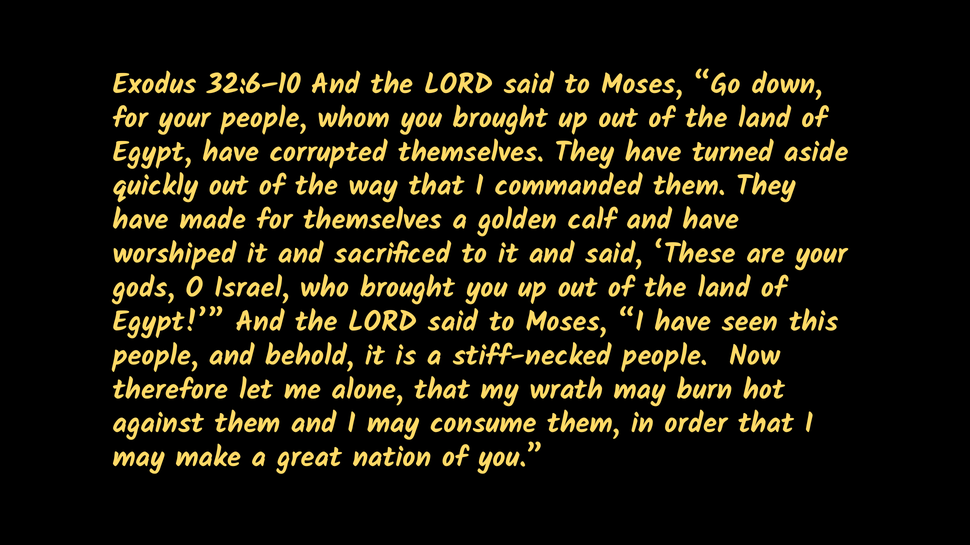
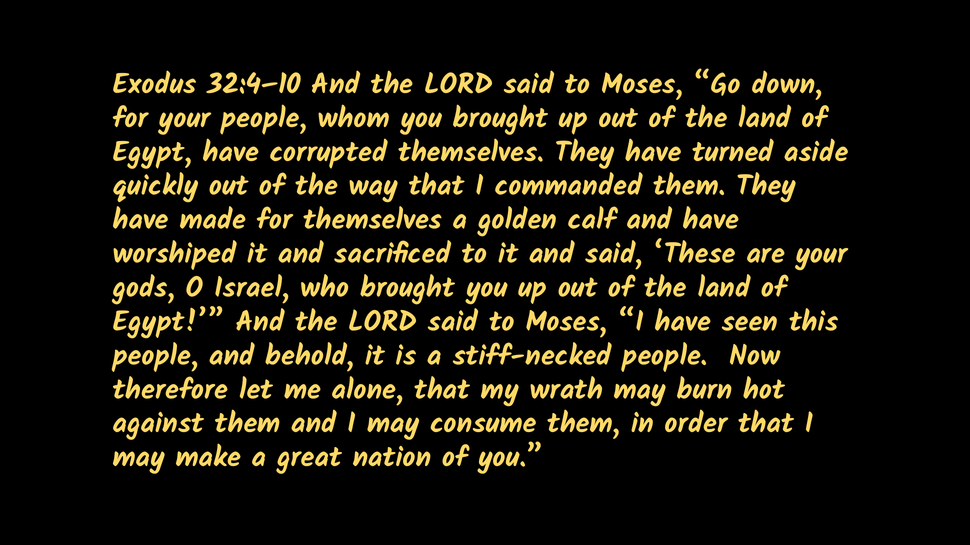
32:6–10: 32:6–10 -> 32:4–10
